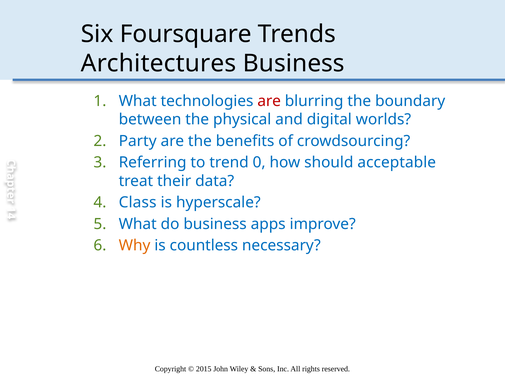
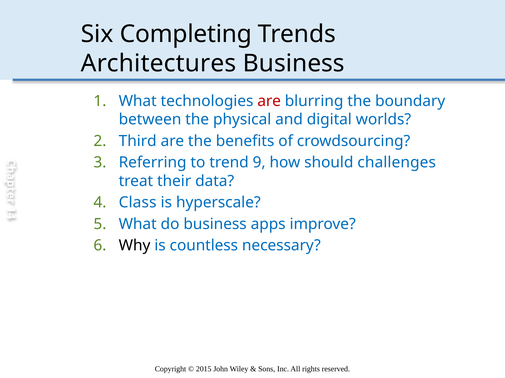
Foursquare: Foursquare -> Completing
Party: Party -> Third
0: 0 -> 9
acceptable: acceptable -> challenges
Why colour: orange -> black
